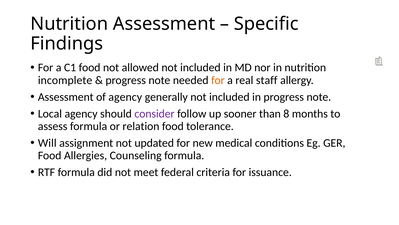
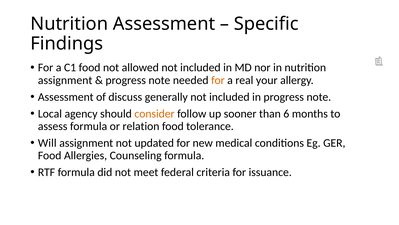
incomplete at (65, 80): incomplete -> assignment
staff: staff -> your
of agency: agency -> discuss
consider colour: purple -> orange
8: 8 -> 6
